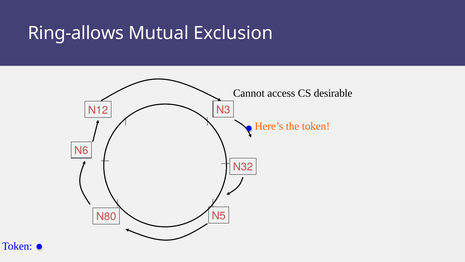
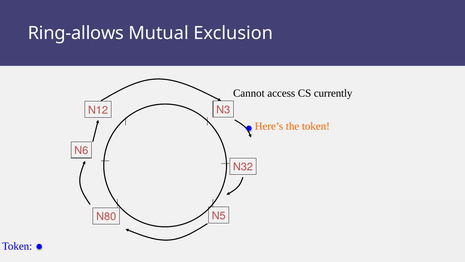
desirable: desirable -> currently
